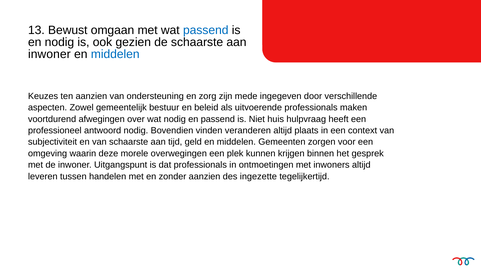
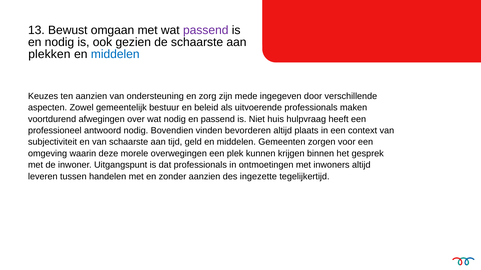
passend at (206, 30) colour: blue -> purple
inwoner at (49, 54): inwoner -> plekken
veranderen: veranderen -> bevorderen
